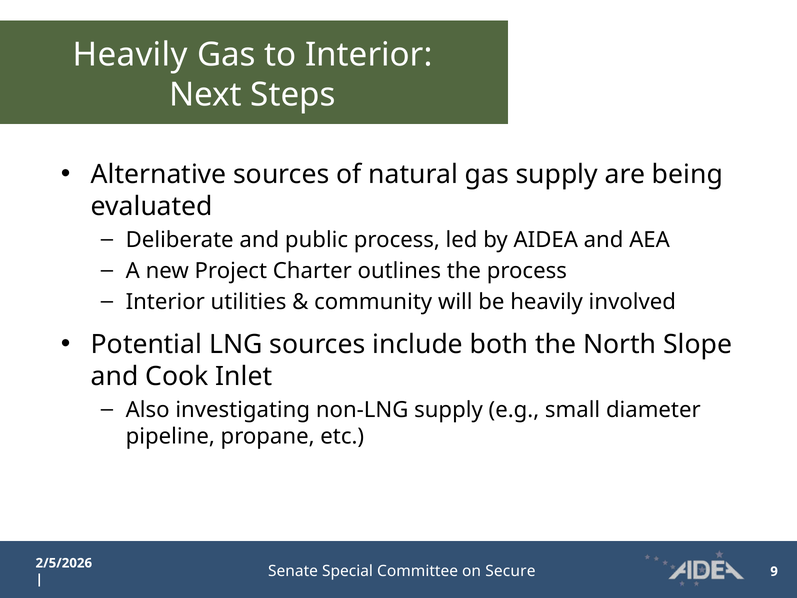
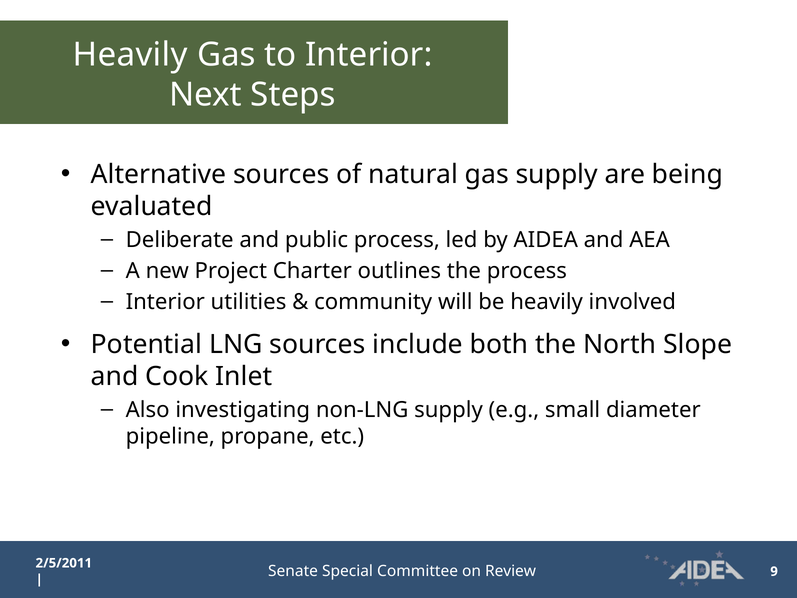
2/5/2026: 2/5/2026 -> 2/5/2011
Secure: Secure -> Review
